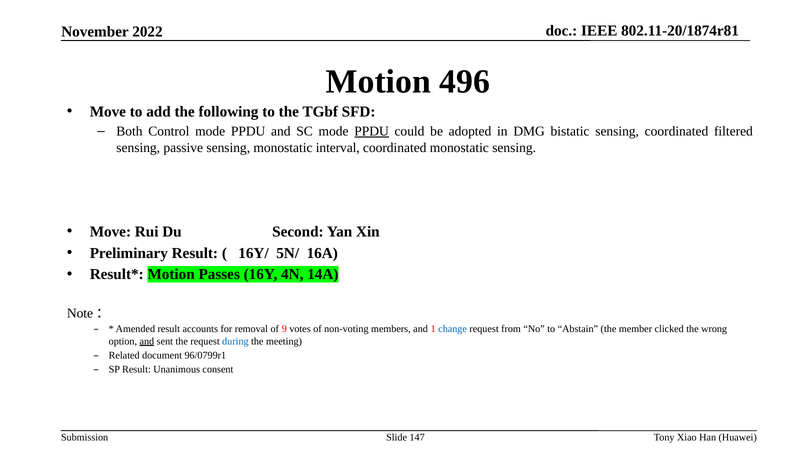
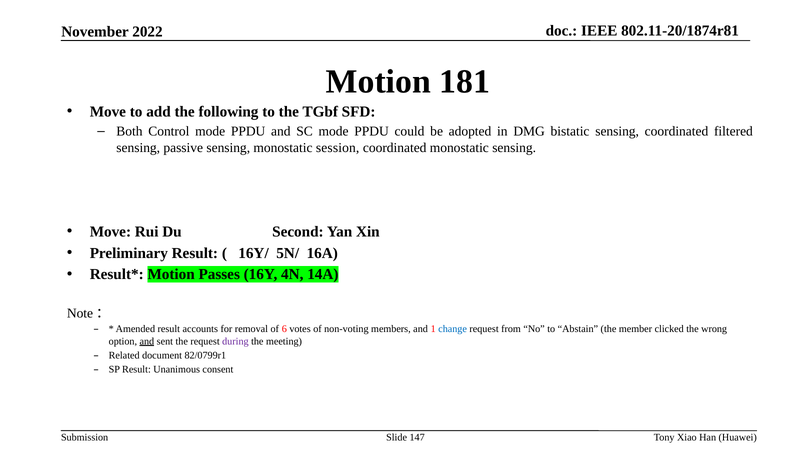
496: 496 -> 181
PPDU at (372, 131) underline: present -> none
interval: interval -> session
9: 9 -> 6
during colour: blue -> purple
96/0799r1: 96/0799r1 -> 82/0799r1
